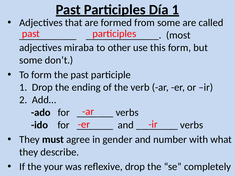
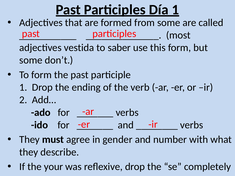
miraba: miraba -> vestida
other: other -> saber
